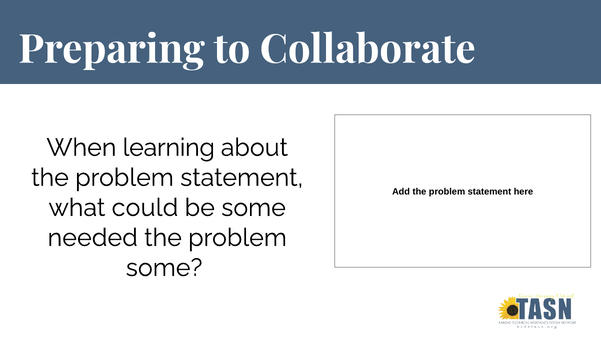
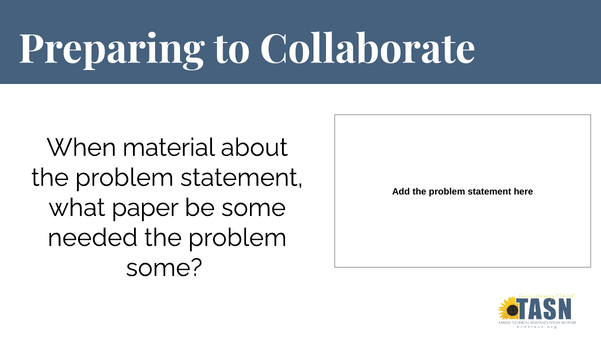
learning: learning -> material
could: could -> paper
